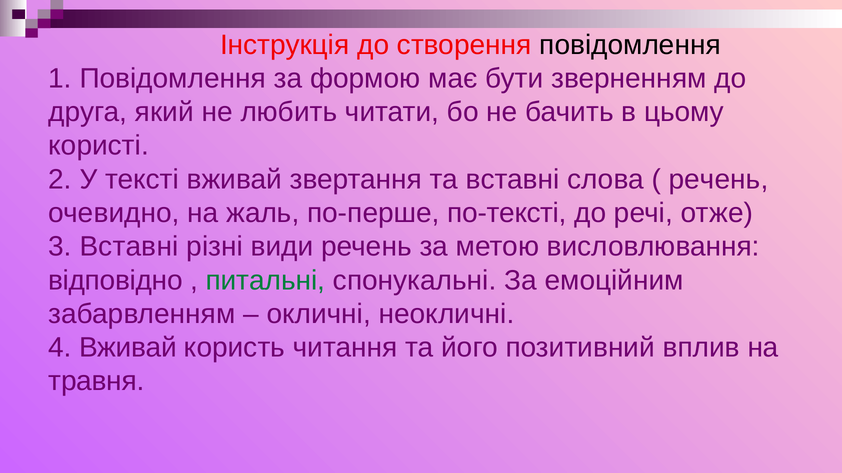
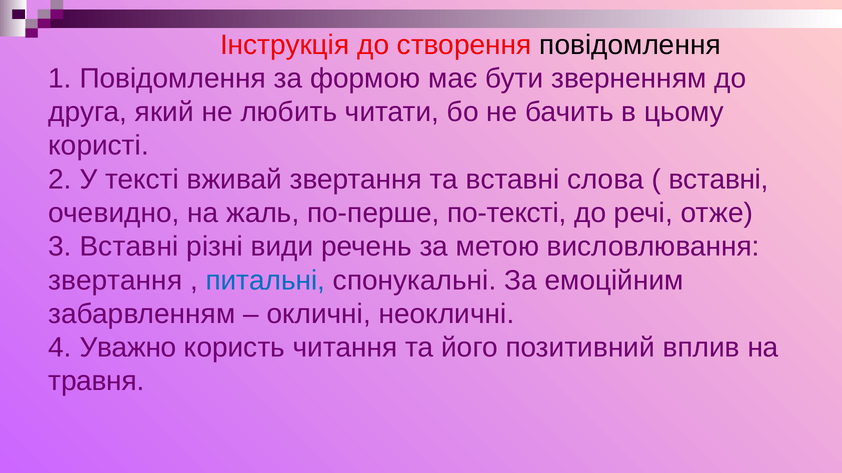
речень at (718, 180): речень -> вставні
відповідно at (115, 281): відповідно -> звертання
питальні colour: green -> blue
4 Вживай: Вживай -> Уважно
